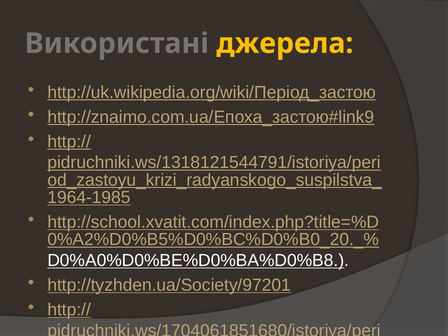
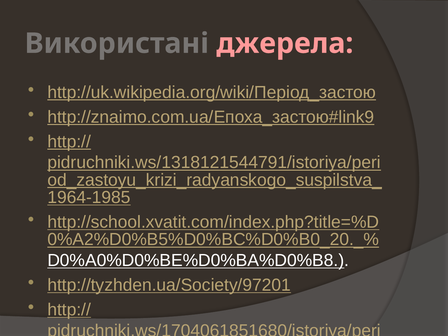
джерела colour: yellow -> pink
